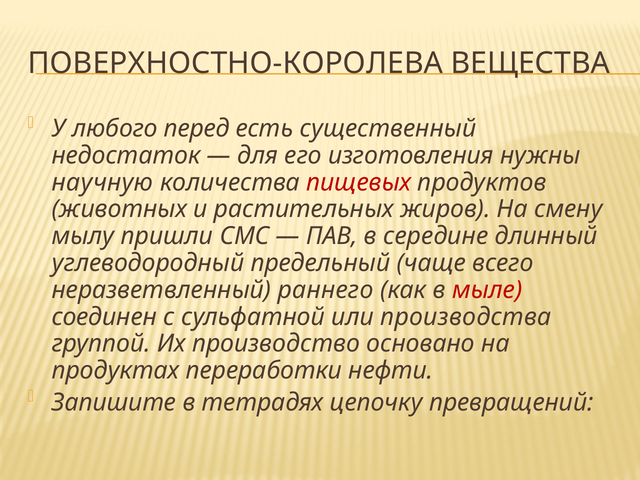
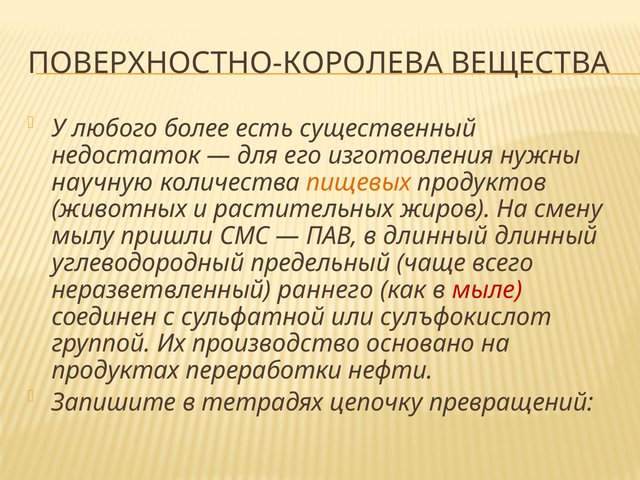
перед: перед -> более
пищевых colour: red -> orange
в середине: середине -> длинный
производства: производства -> сулъфокислот
